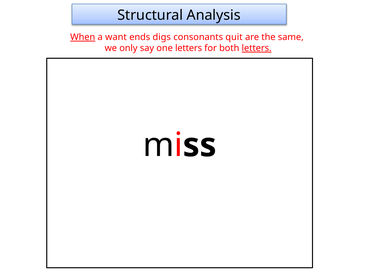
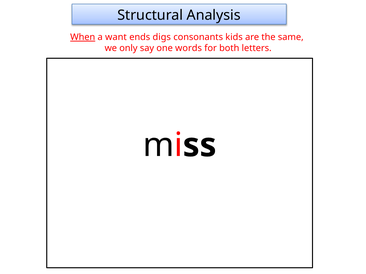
quit: quit -> kids
one letters: letters -> words
letters at (257, 48) underline: present -> none
